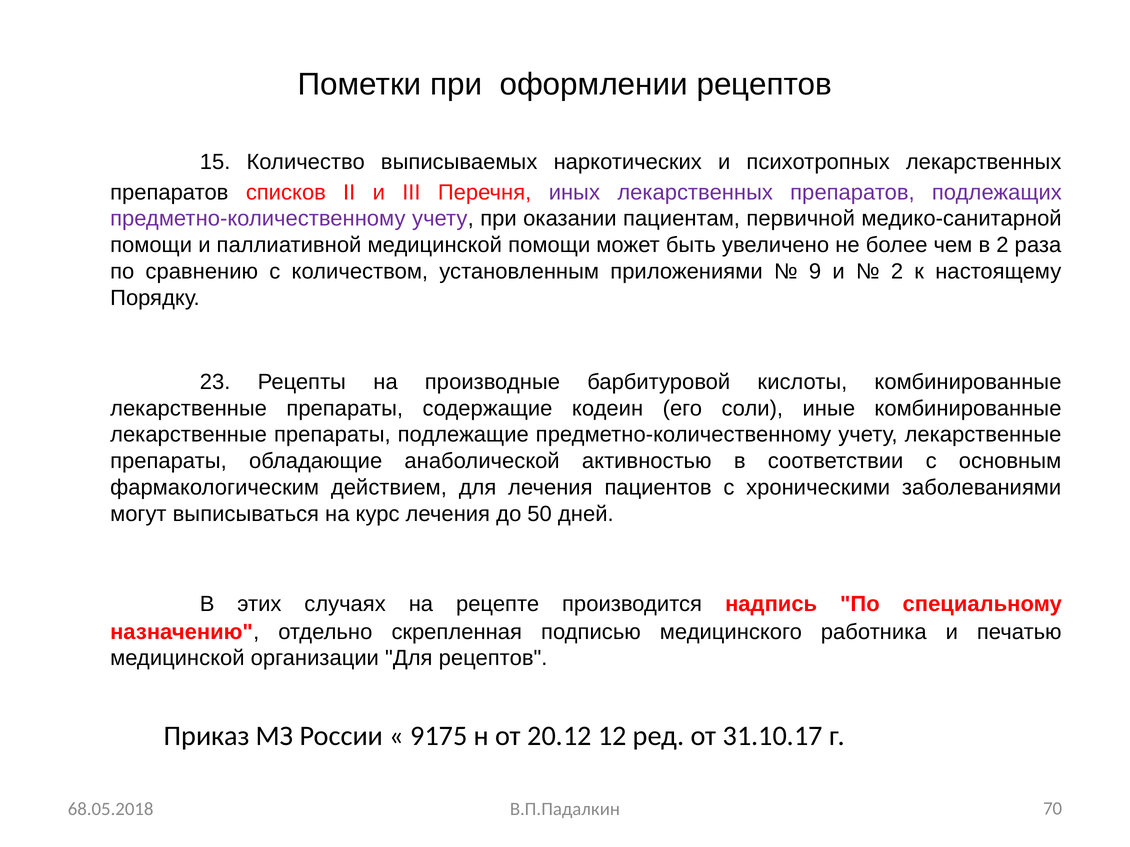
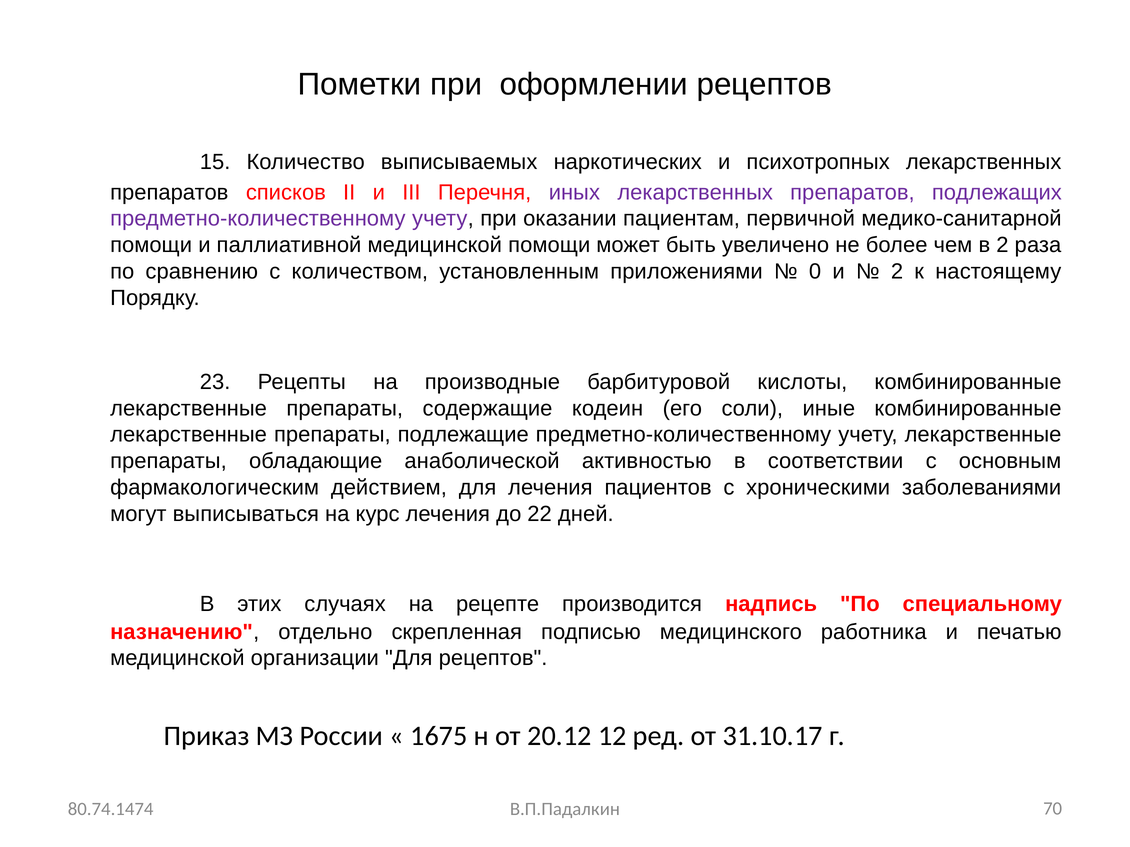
9: 9 -> 0
50: 50 -> 22
9175: 9175 -> 1675
68.05.2018: 68.05.2018 -> 80.74.1474
